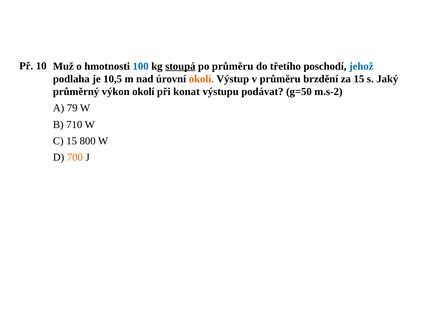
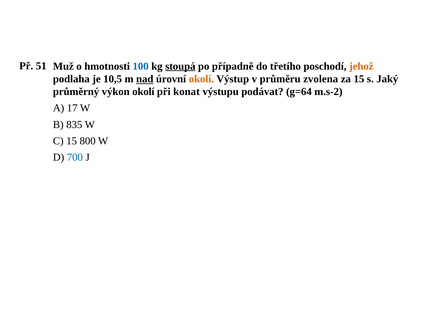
10: 10 -> 51
po průměru: průměru -> případně
jehož colour: blue -> orange
nad underline: none -> present
brzdění: brzdění -> zvolena
g=50: g=50 -> g=64
79: 79 -> 17
710: 710 -> 835
700 colour: orange -> blue
